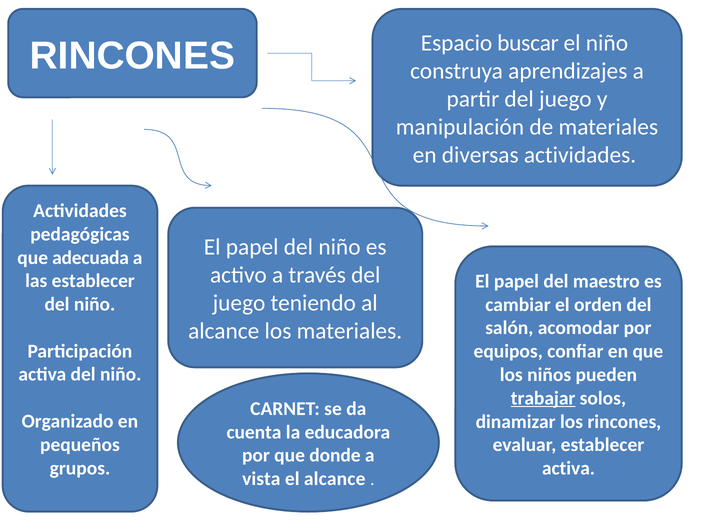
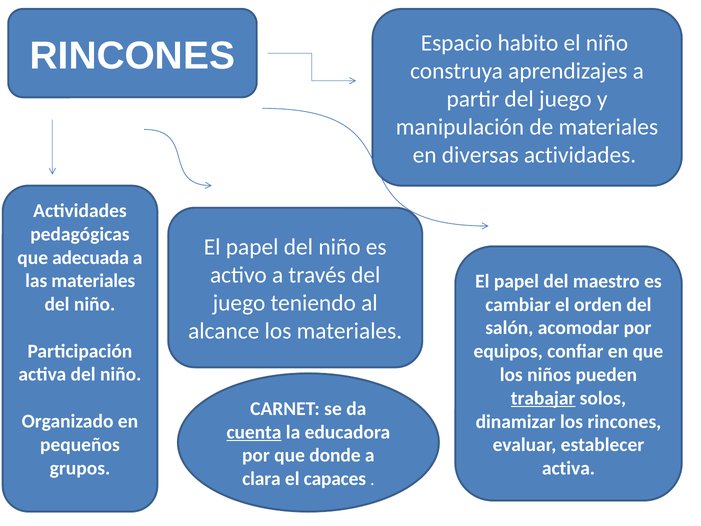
buscar: buscar -> habito
las establecer: establecer -> materiales
cuenta underline: none -> present
vista: vista -> clara
el alcance: alcance -> capaces
